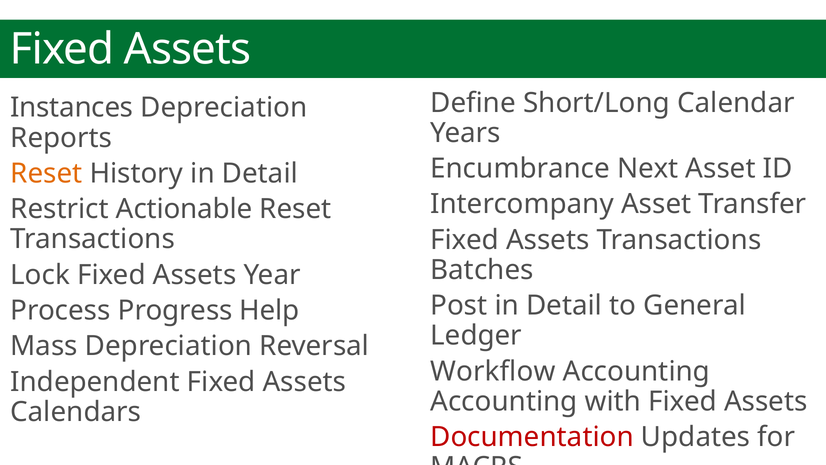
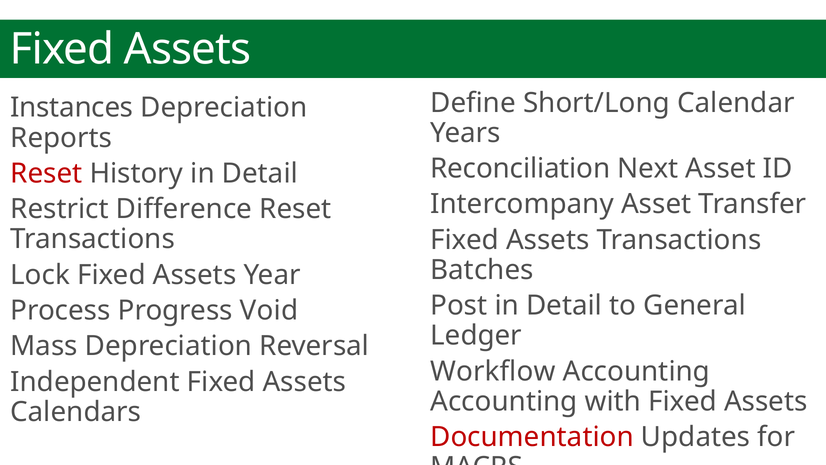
Encumbrance: Encumbrance -> Reconciliation
Reset at (46, 173) colour: orange -> red
Actionable: Actionable -> Difference
Help: Help -> Void
